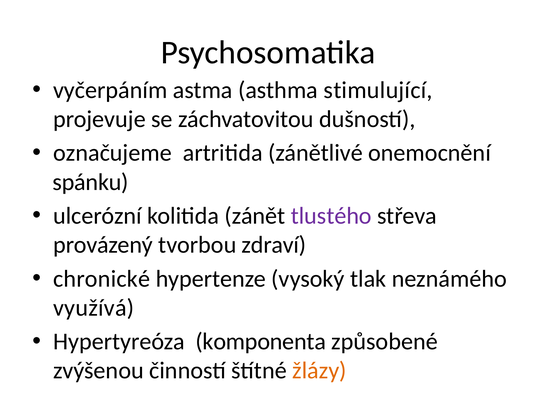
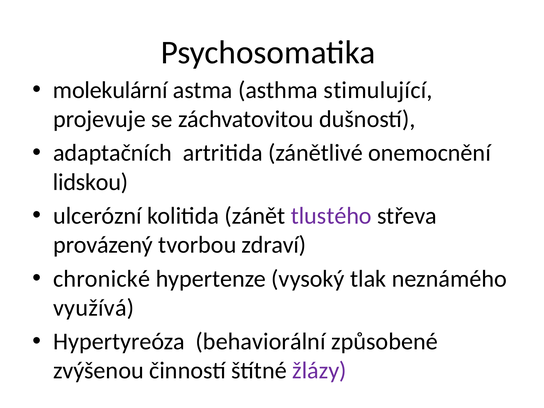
vyčerpáním: vyčerpáním -> molekulární
označujeme: označujeme -> adaptačních
spánku: spánku -> lidskou
komponenta: komponenta -> behaviorální
žlázy colour: orange -> purple
